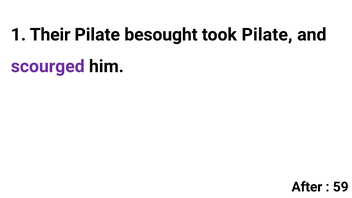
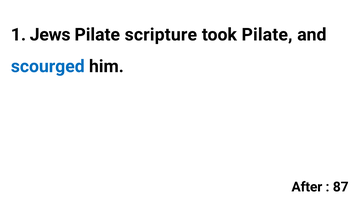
Their: Their -> Jews
besought: besought -> scripture
scourged colour: purple -> blue
59: 59 -> 87
